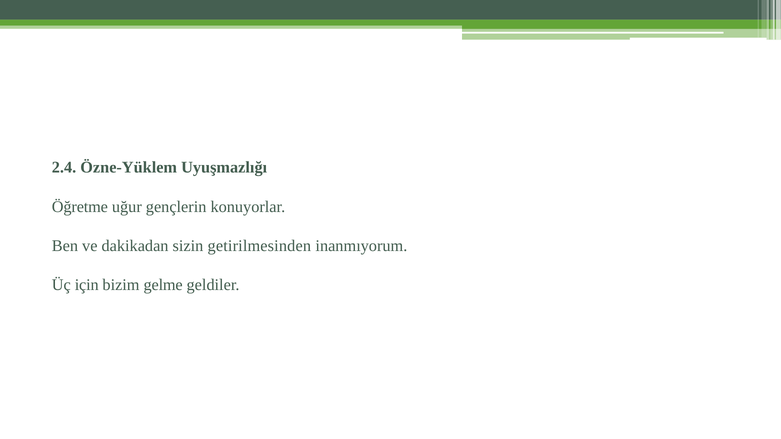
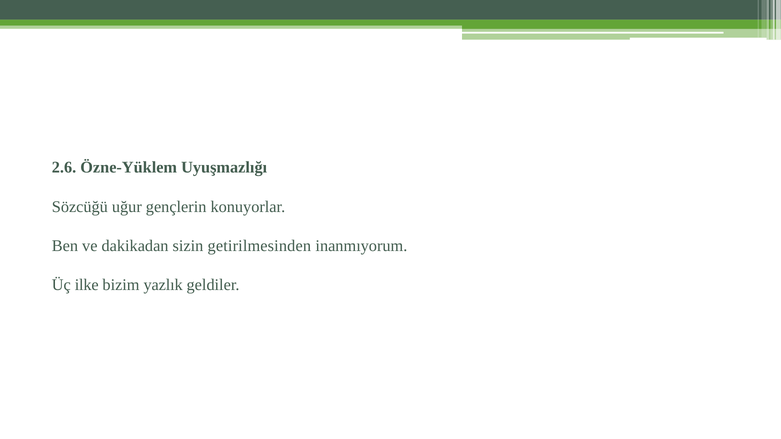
2.4: 2.4 -> 2.6
Öğretme: Öğretme -> Sözcüğü
için: için -> ilke
gelme: gelme -> yazlık
